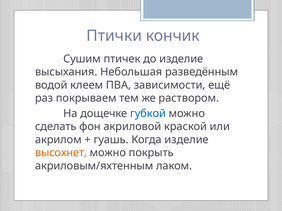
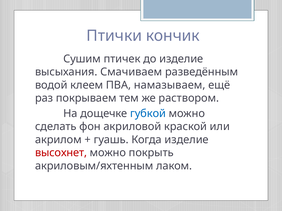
Небольшая: Небольшая -> Смачиваем
зависимости: зависимости -> намазываем
высохнет colour: orange -> red
